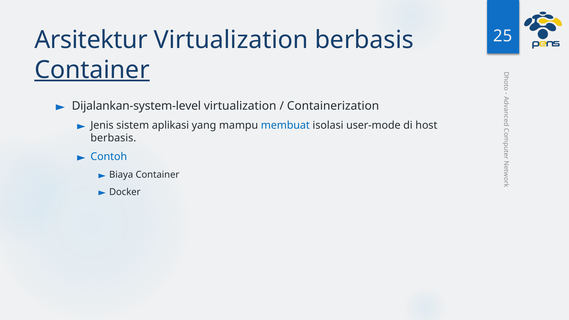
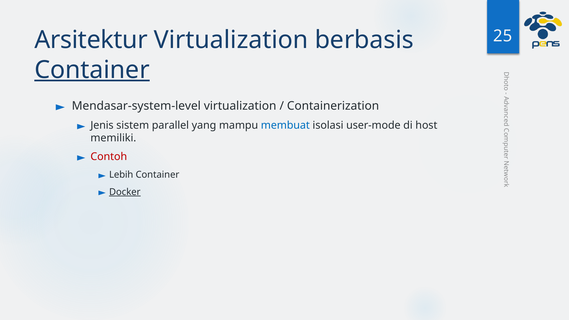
Dijalankan-system-level: Dijalankan-system-level -> Mendasar-system-level
aplikasi: aplikasi -> parallel
berbasis at (113, 138): berbasis -> memiliki
Contoh colour: blue -> red
Biaya: Biaya -> Lebih
Docker underline: none -> present
